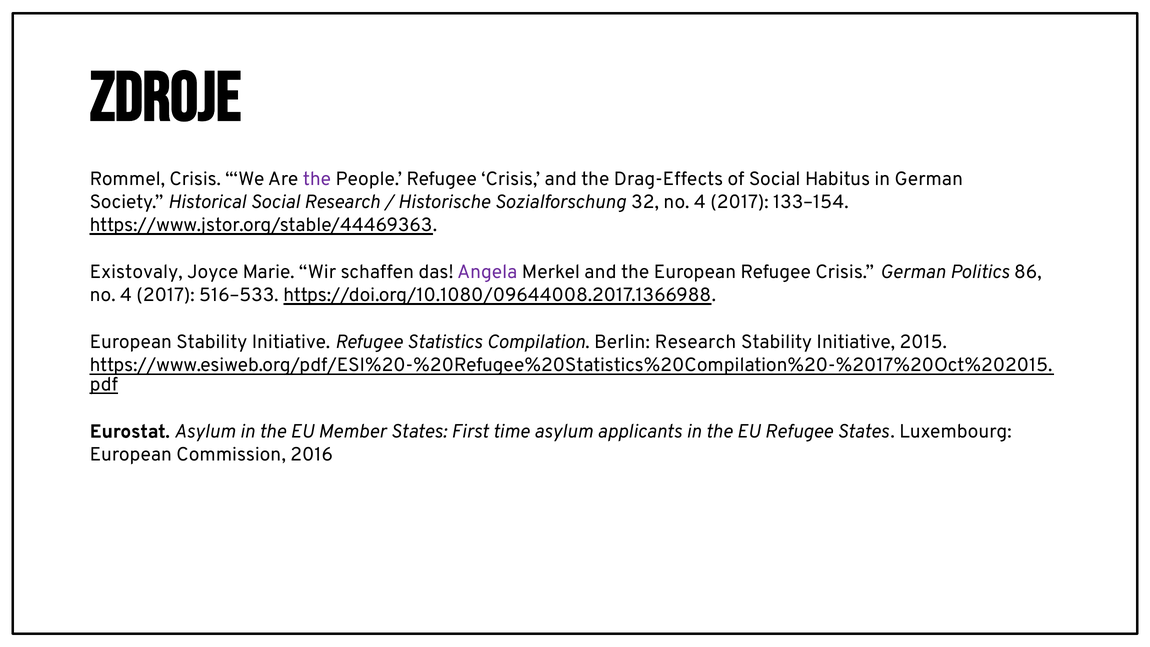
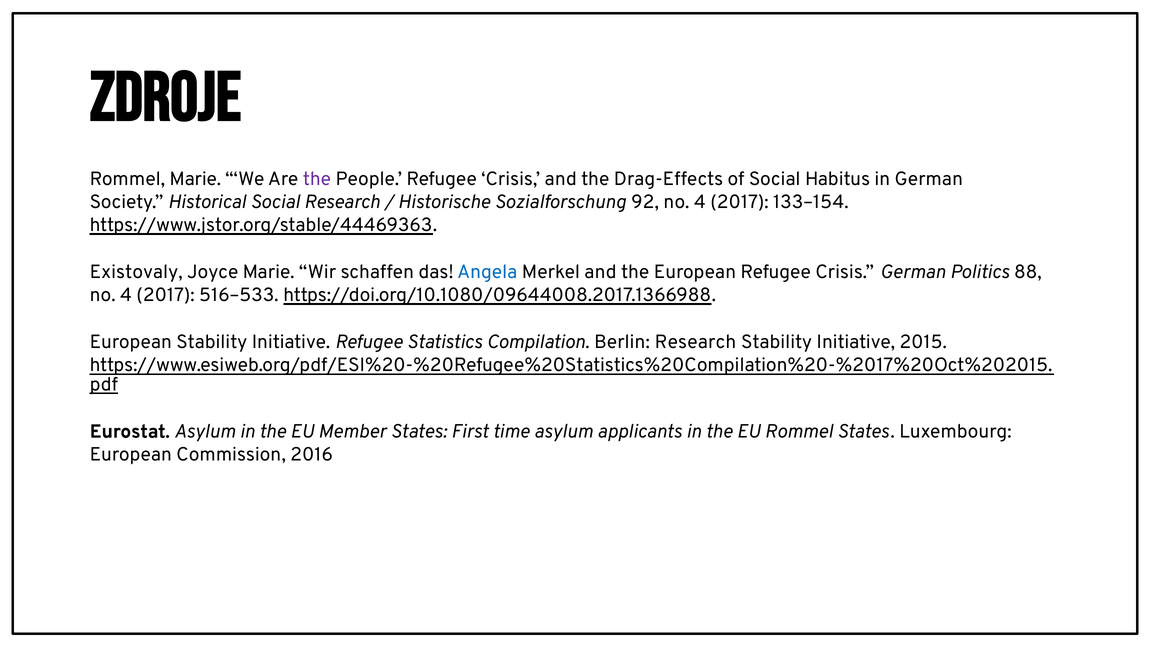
Rommel Crisis: Crisis -> Marie
32: 32 -> 92
Angela colour: purple -> blue
86: 86 -> 88
EU Refugee: Refugee -> Rommel
